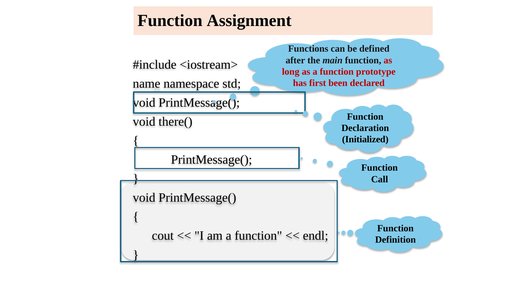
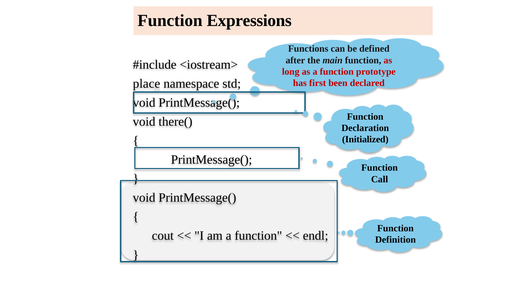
Assignment: Assignment -> Expressions
name: name -> place
